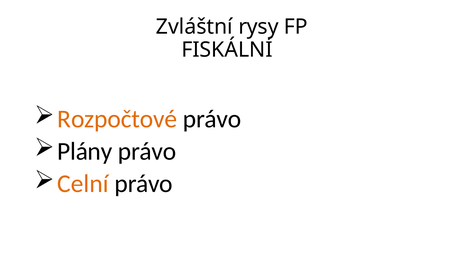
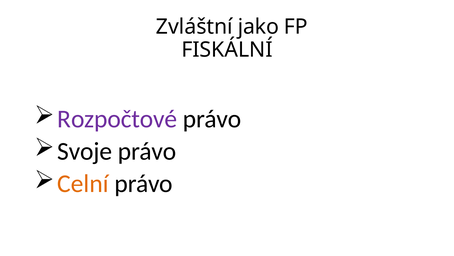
rysy: rysy -> jako
Rozpočtové colour: orange -> purple
Plány: Plány -> Svoje
